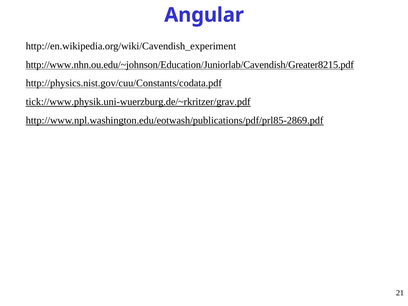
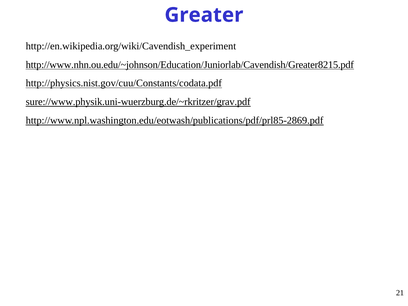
Angular: Angular -> Greater
tick://www.physik.uni-wuerzburg.de/~rkritzer/grav.pdf: tick://www.physik.uni-wuerzburg.de/~rkritzer/grav.pdf -> sure://www.physik.uni-wuerzburg.de/~rkritzer/grav.pdf
